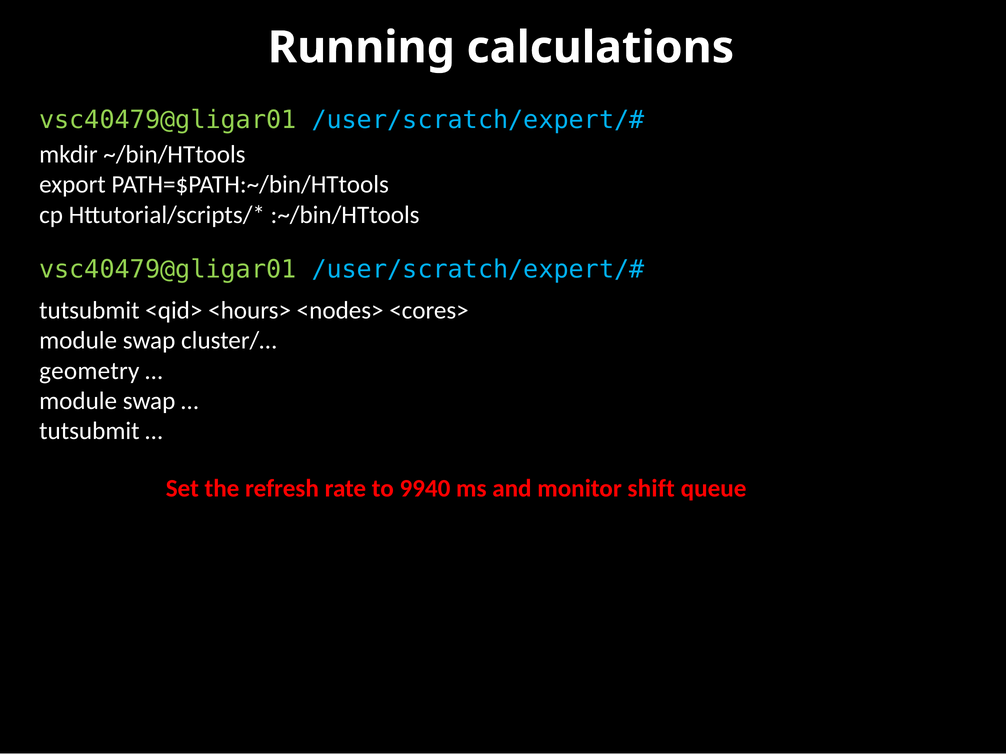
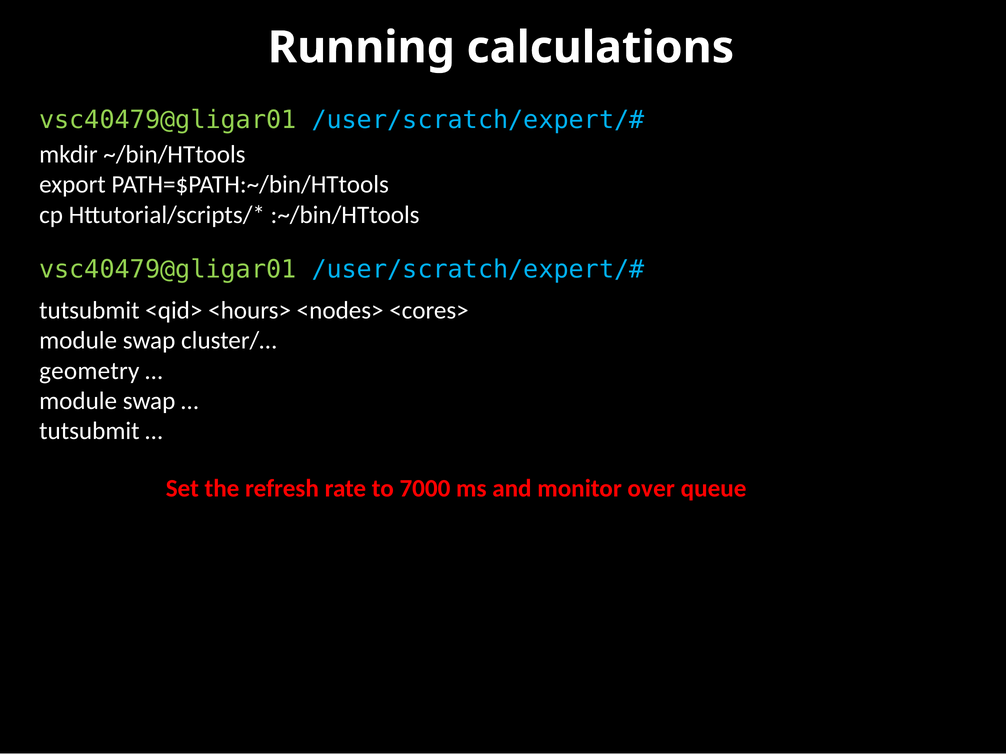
9940: 9940 -> 7000
shift: shift -> over
